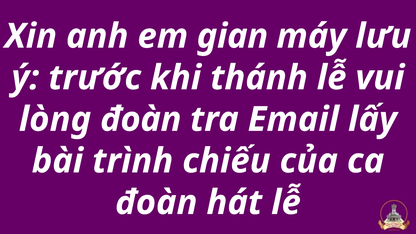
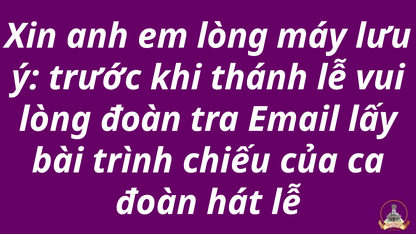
em gian: gian -> lòng
